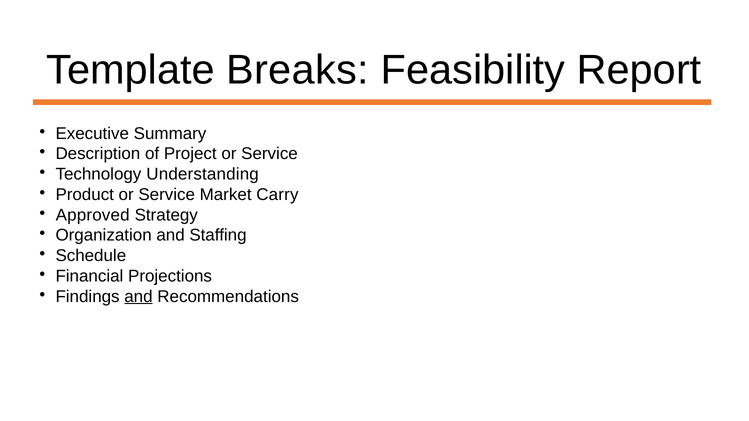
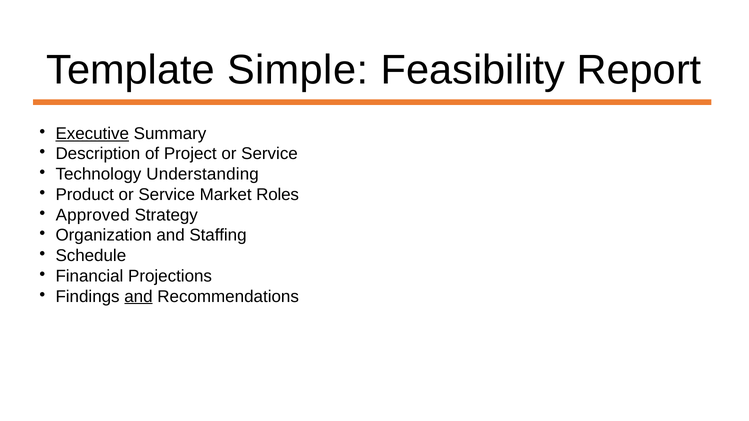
Breaks: Breaks -> Simple
Executive underline: none -> present
Carry: Carry -> Roles
